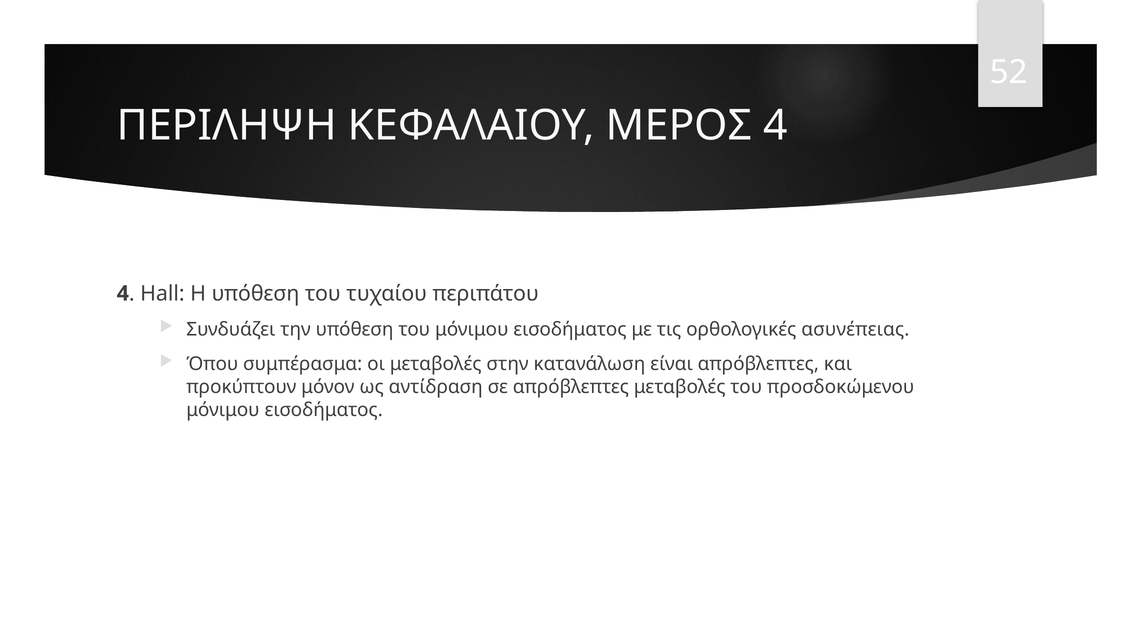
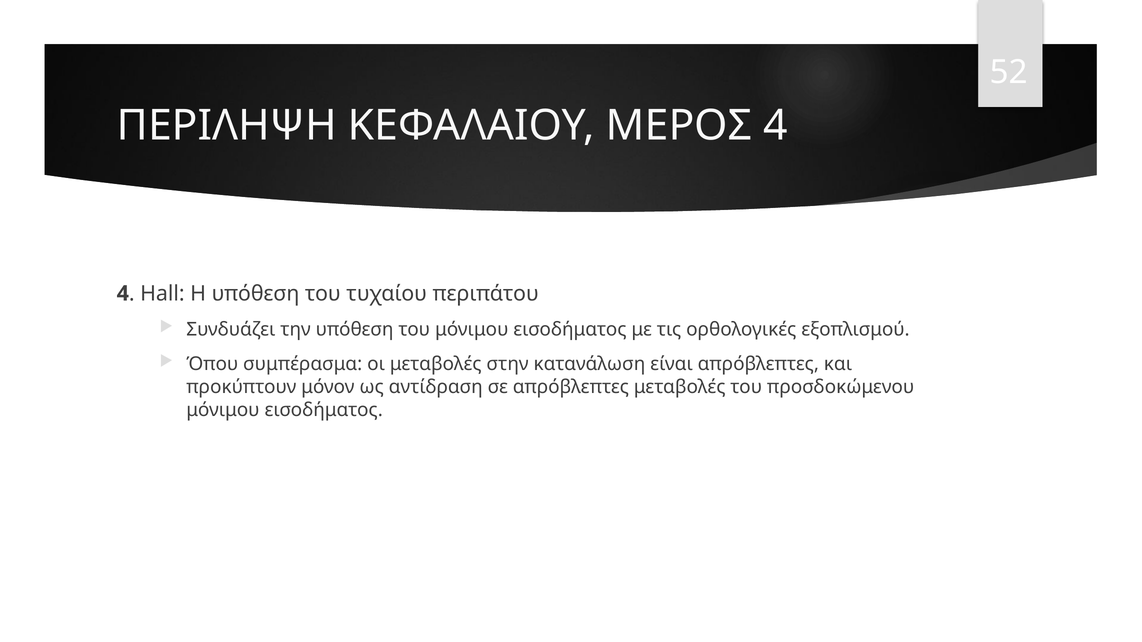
ασυνέπειας: ασυνέπειας -> εξοπλισμού
